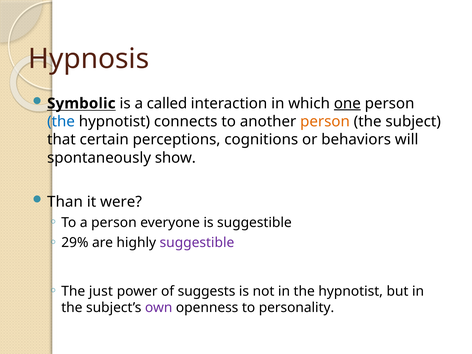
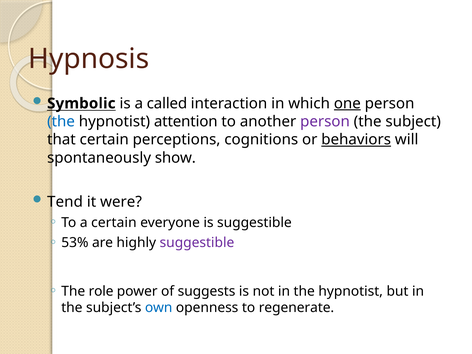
connects: connects -> attention
person at (325, 122) colour: orange -> purple
behaviors underline: none -> present
Than: Than -> Tend
a person: person -> certain
29%: 29% -> 53%
just: just -> role
own colour: purple -> blue
personality: personality -> regenerate
